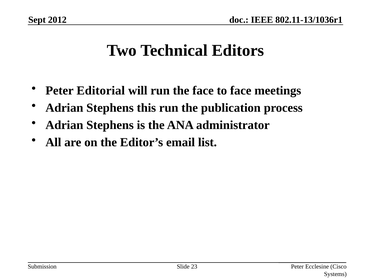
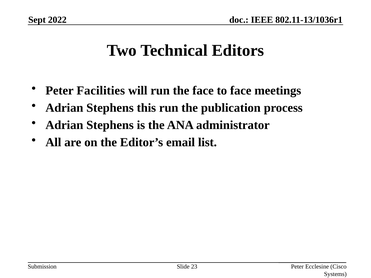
2012: 2012 -> 2022
Editorial: Editorial -> Facilities
